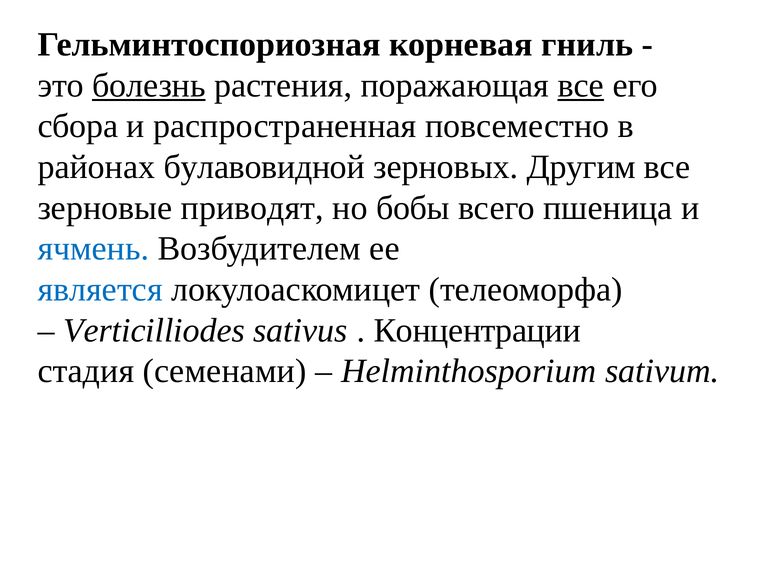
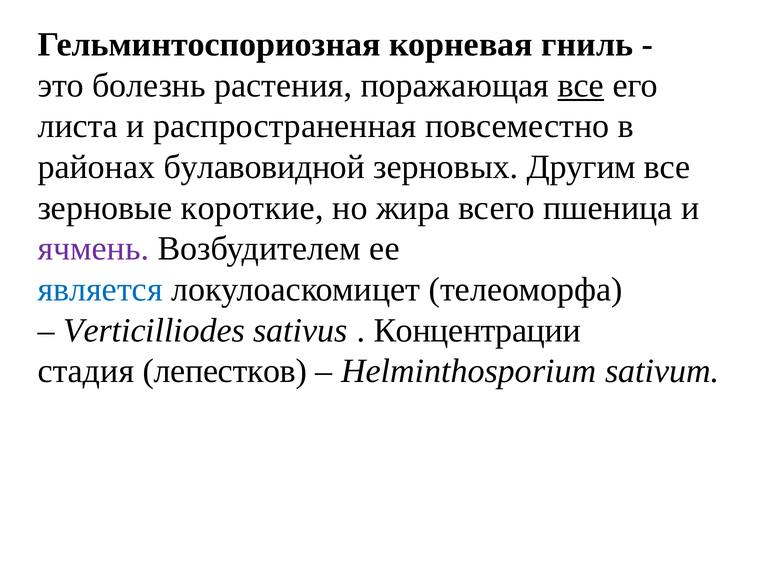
болезнь underline: present -> none
сбора: сбора -> листа
приводят: приводят -> короткие
бобы: бобы -> жира
ячмень colour: blue -> purple
семенами: семенами -> лепестков
